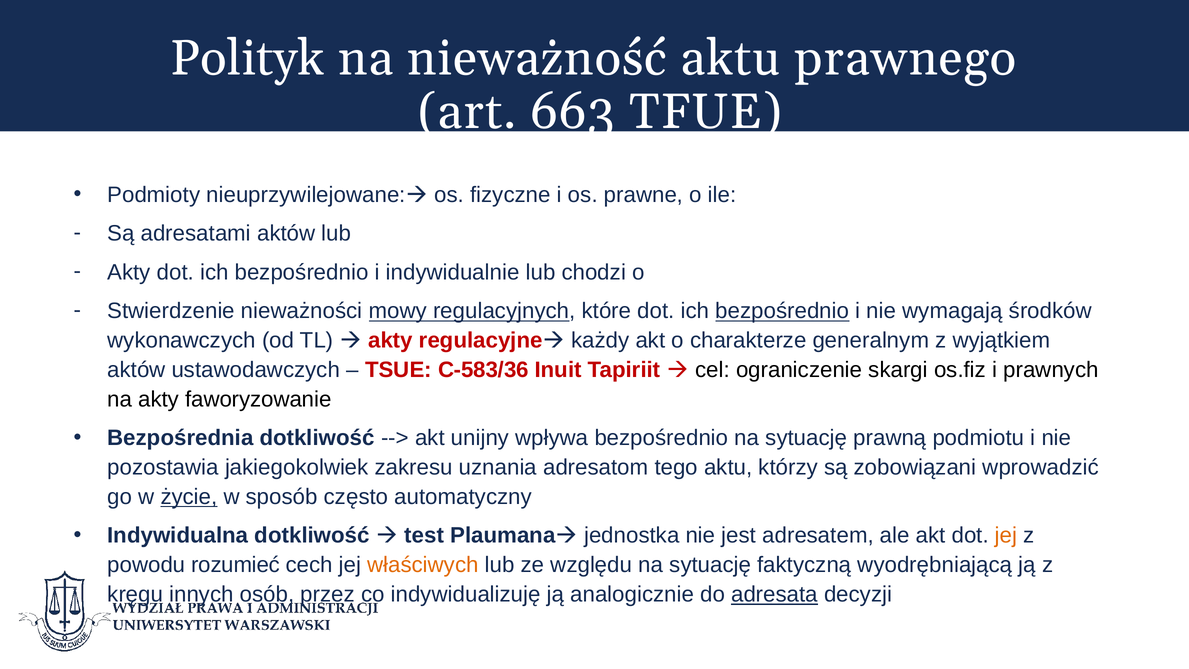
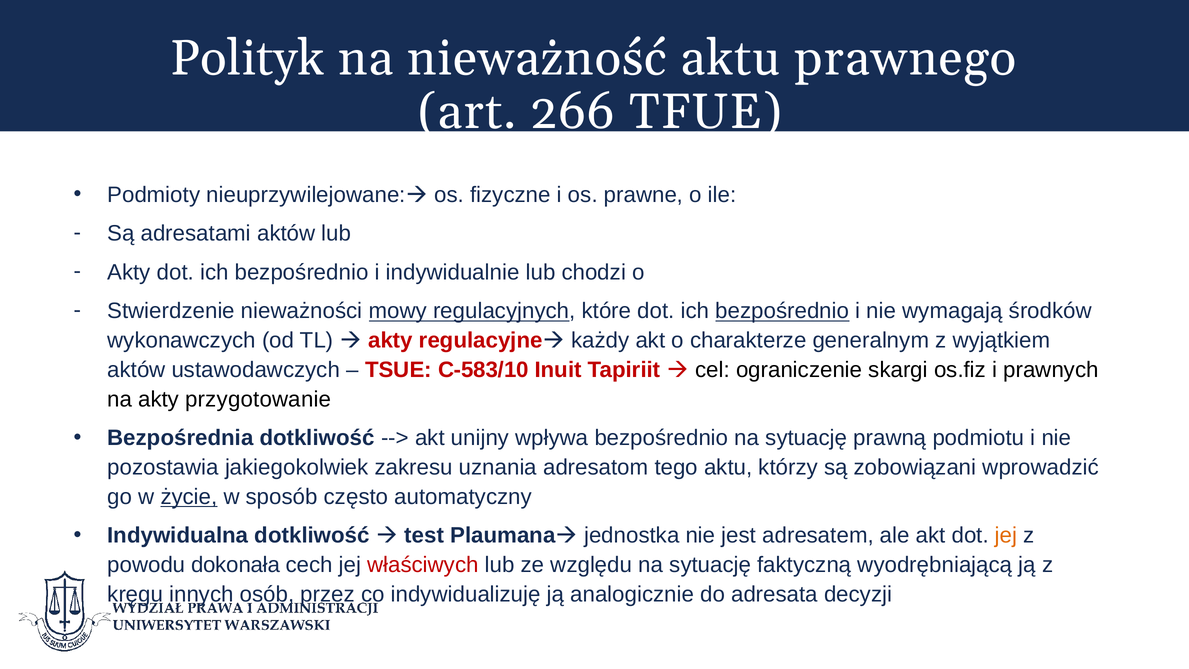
663: 663 -> 266
C-583/36: C-583/36 -> C-583/10
faworyzowanie: faworyzowanie -> przygotowanie
rozumieć: rozumieć -> dokonała
właściwych colour: orange -> red
adresata underline: present -> none
